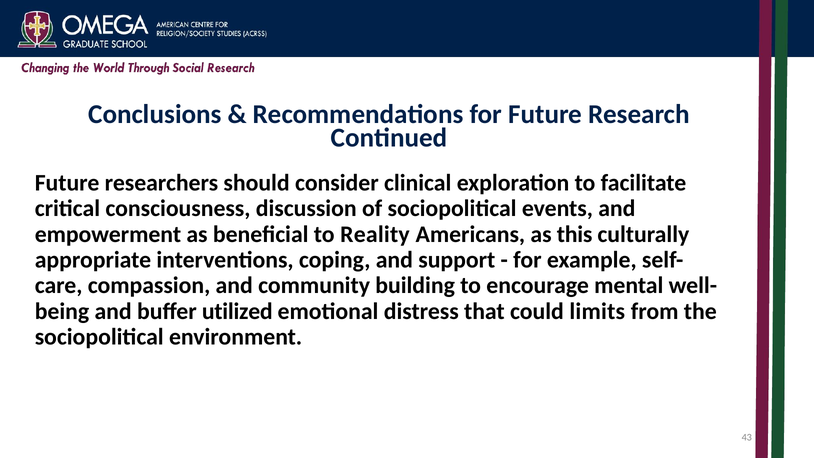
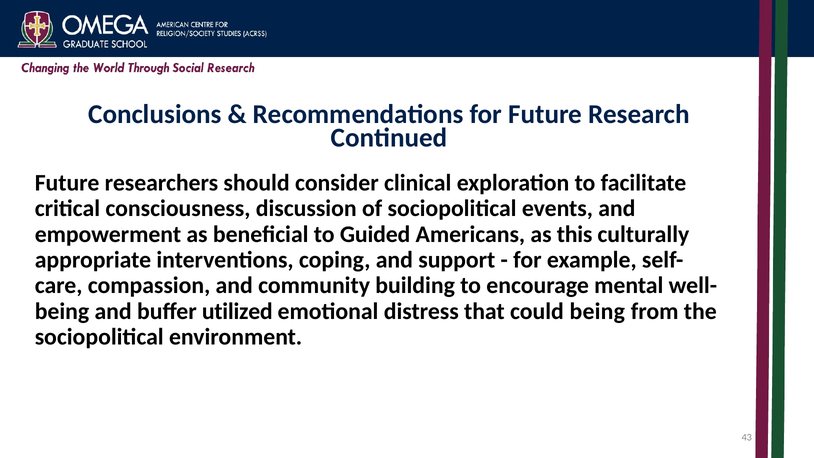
Reality: Reality -> Guided
could limits: limits -> being
